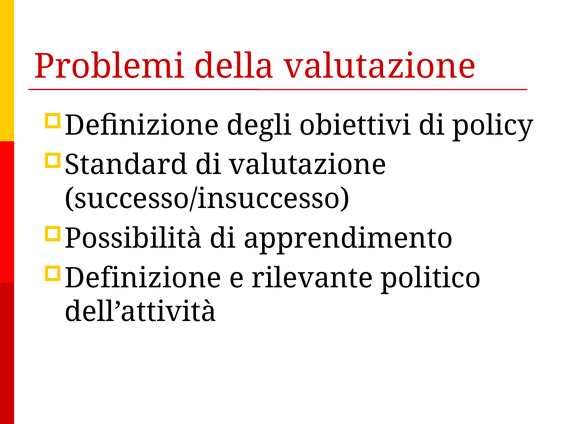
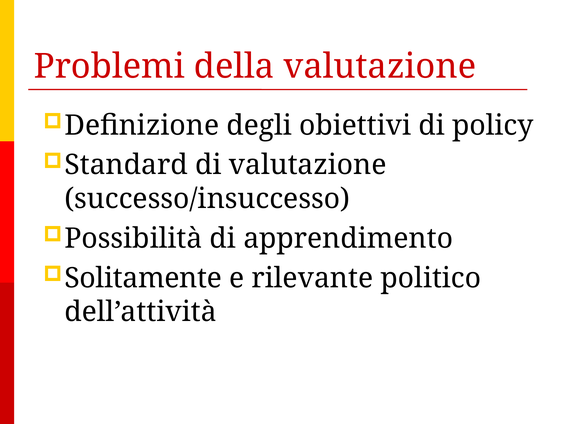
Definizione at (143, 278): Definizione -> Solitamente
